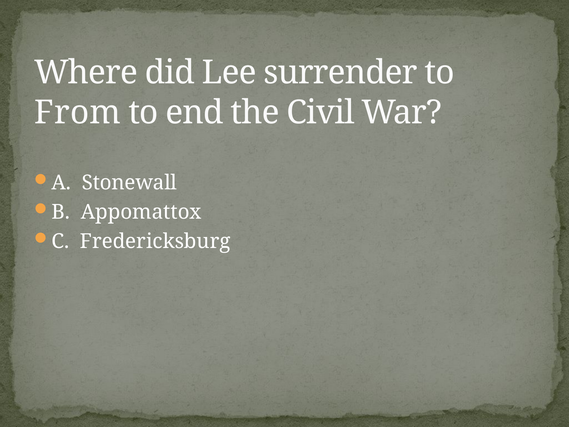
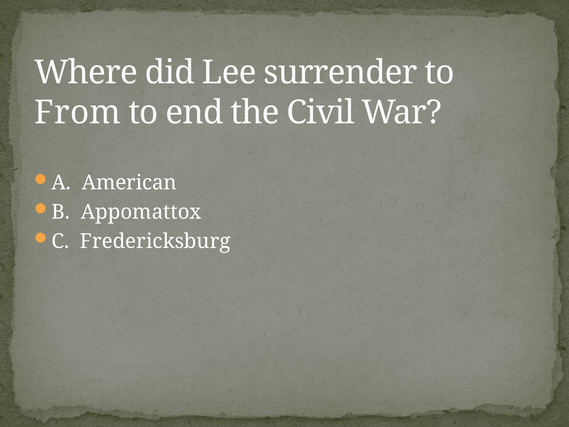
Stonewall: Stonewall -> American
